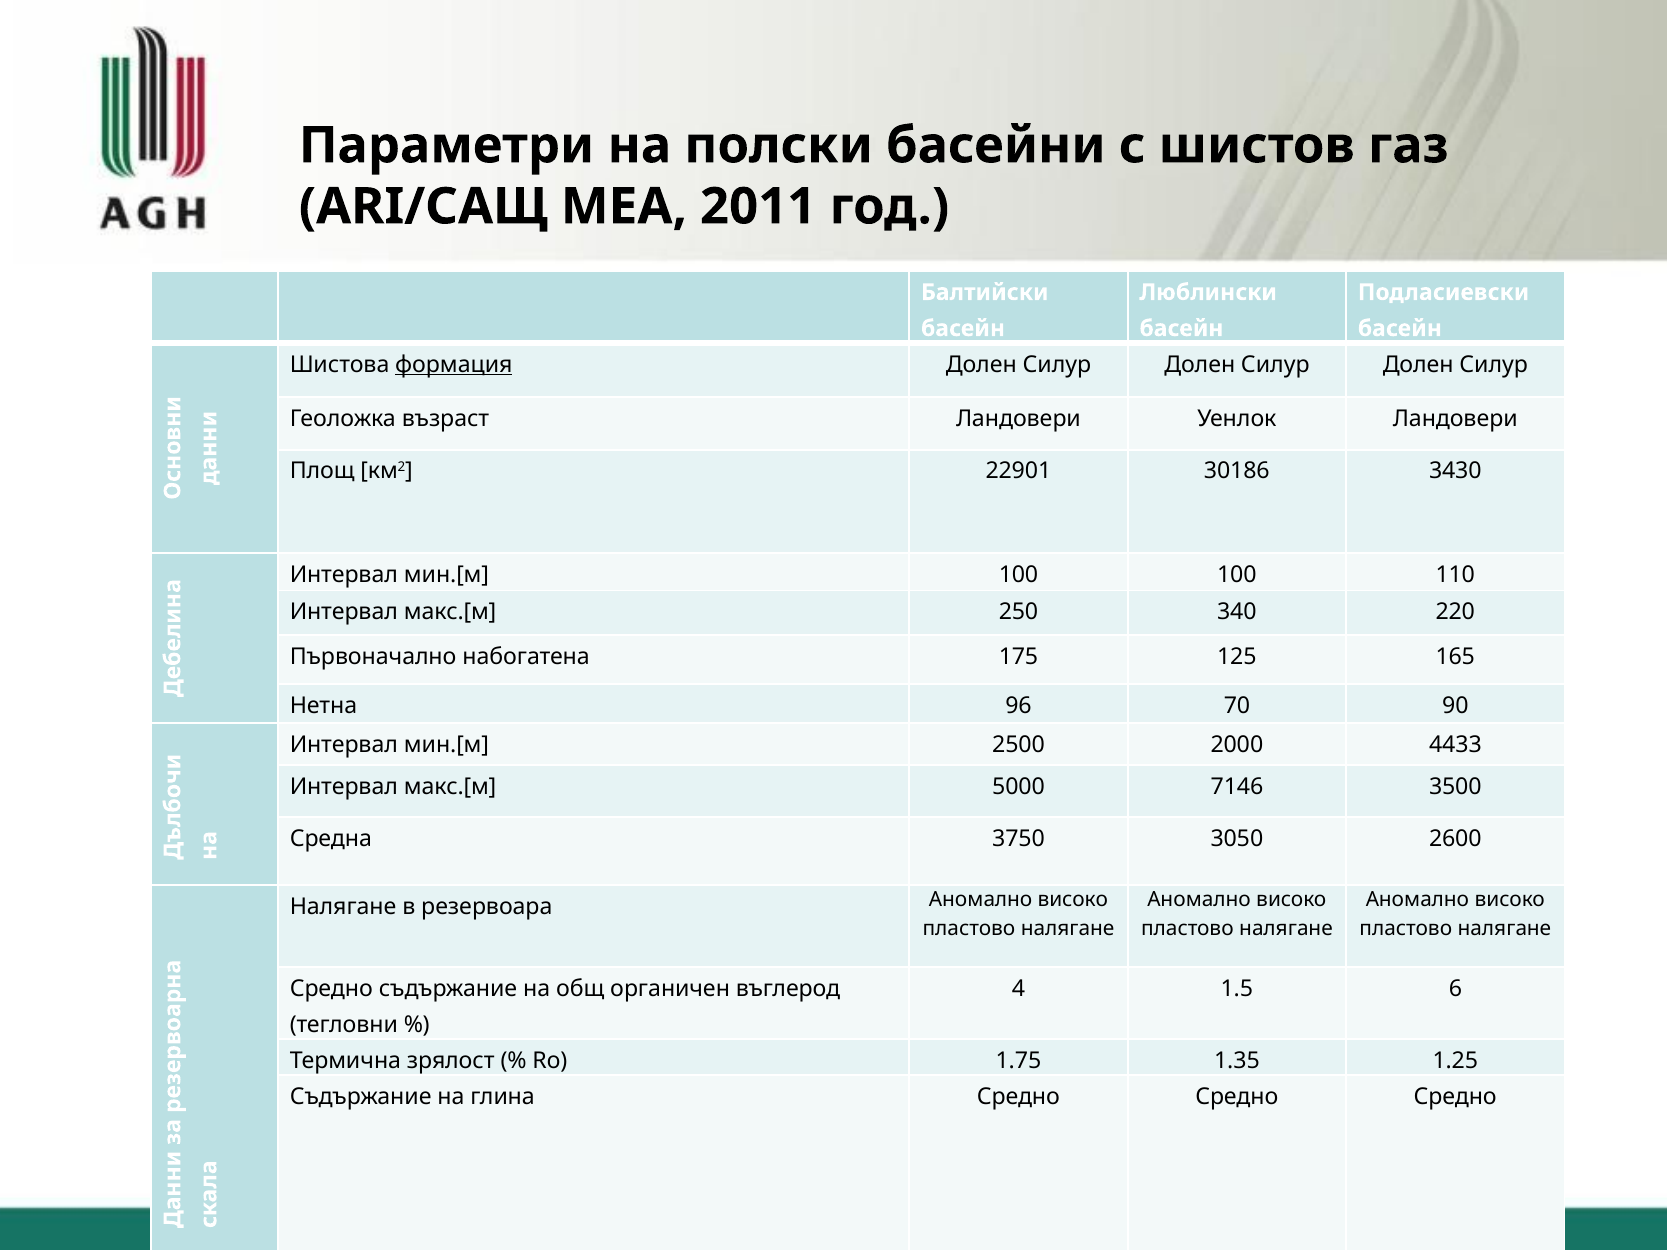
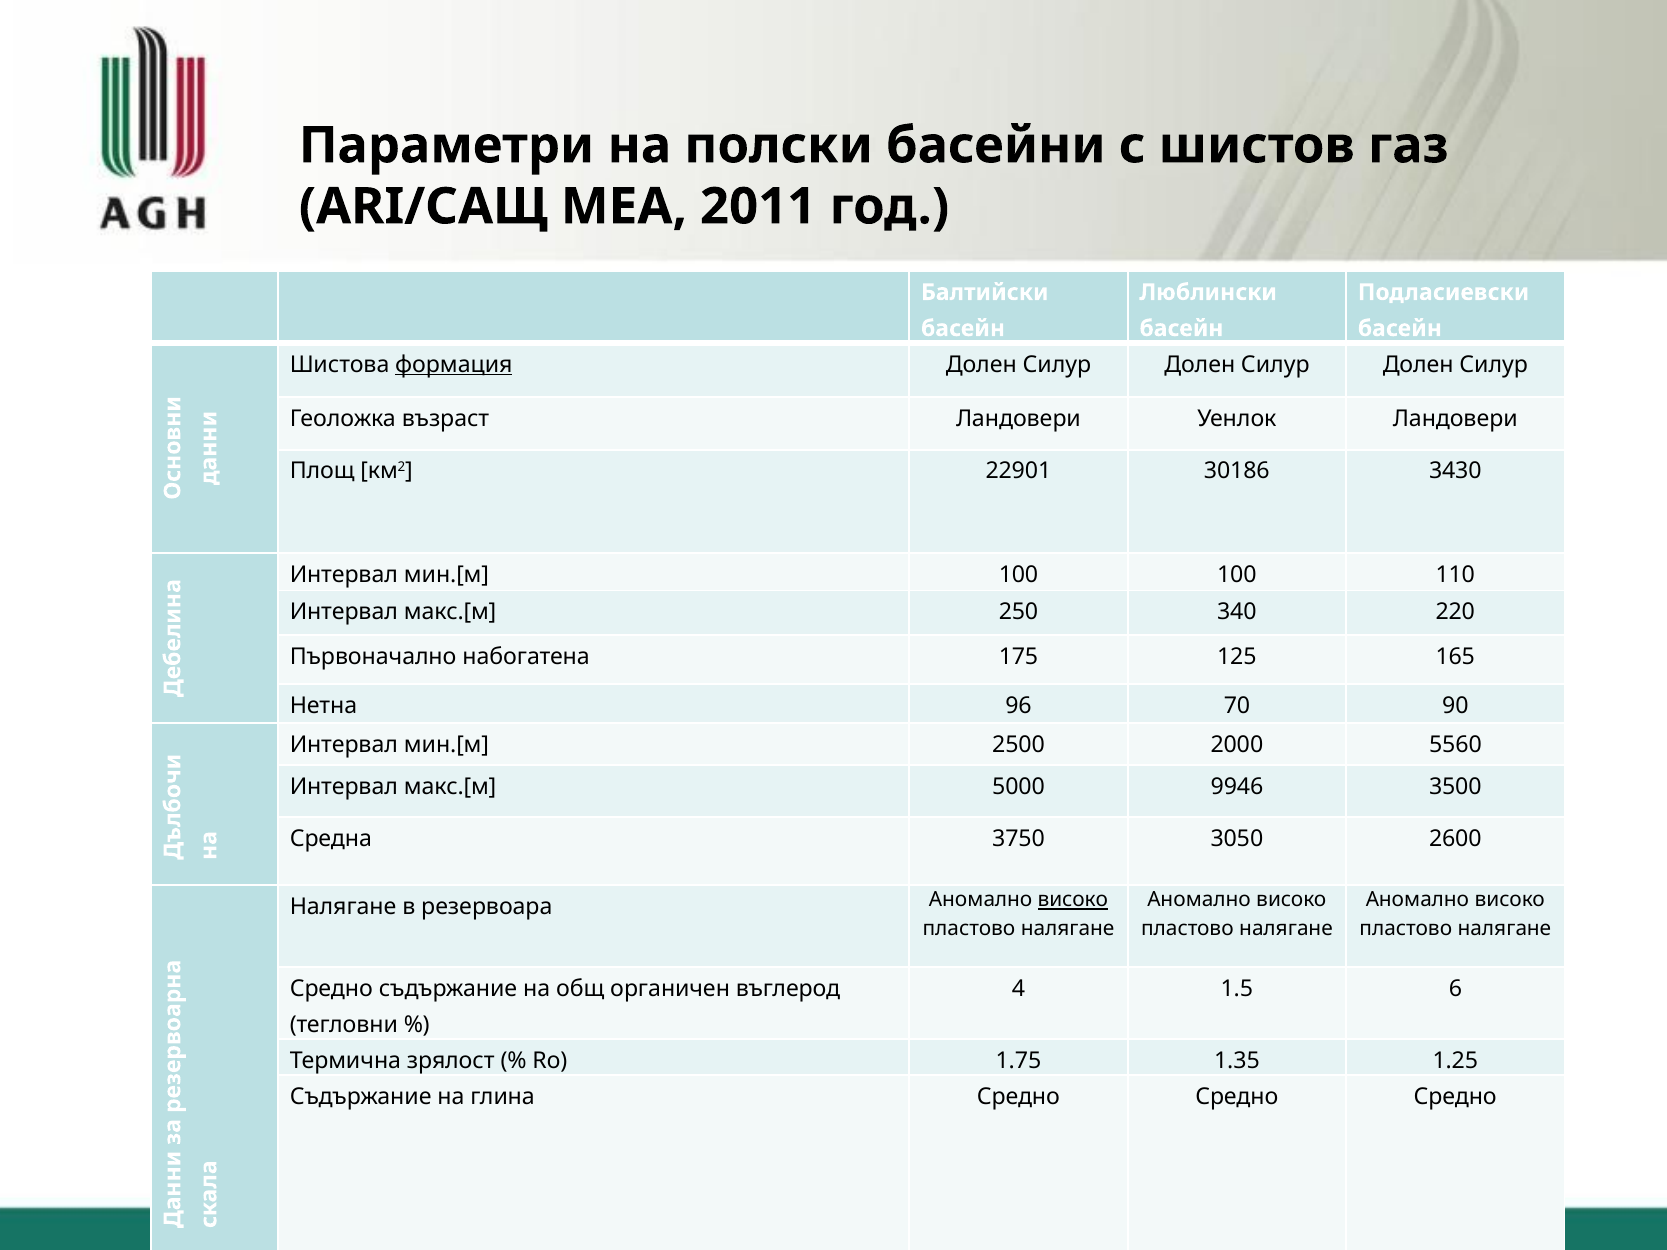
4433: 4433 -> 5560
7146: 7146 -> 9946
високо at (1073, 900) underline: none -> present
